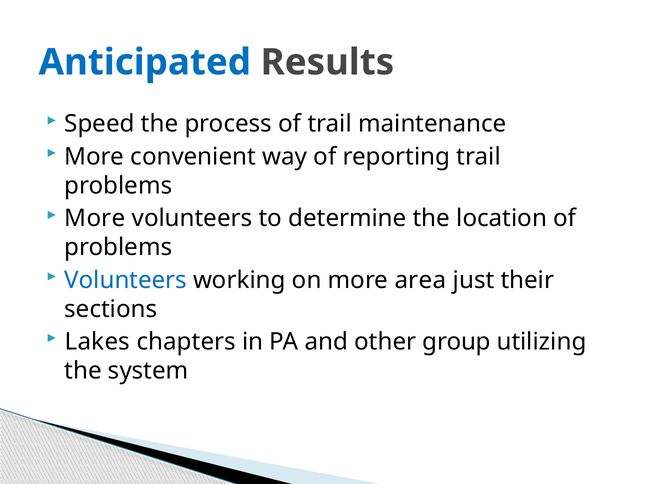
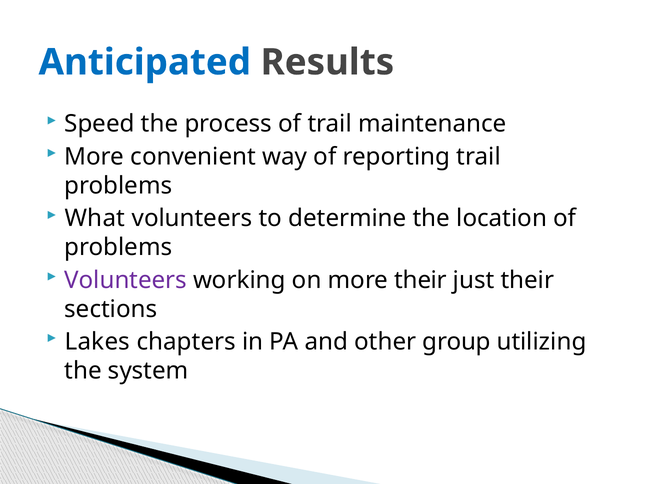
More at (95, 218): More -> What
Volunteers at (126, 280) colour: blue -> purple
more area: area -> their
